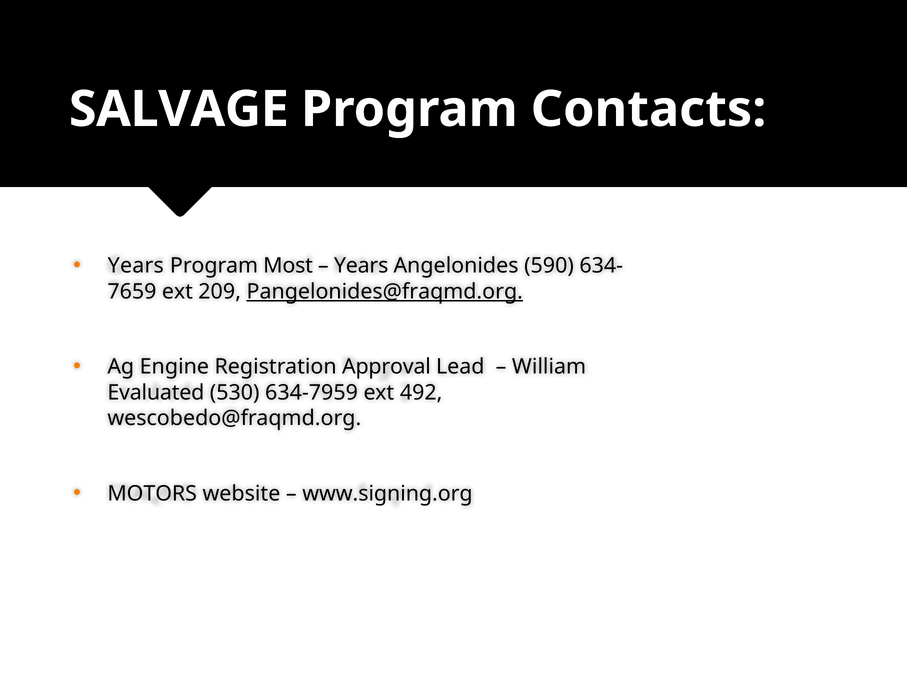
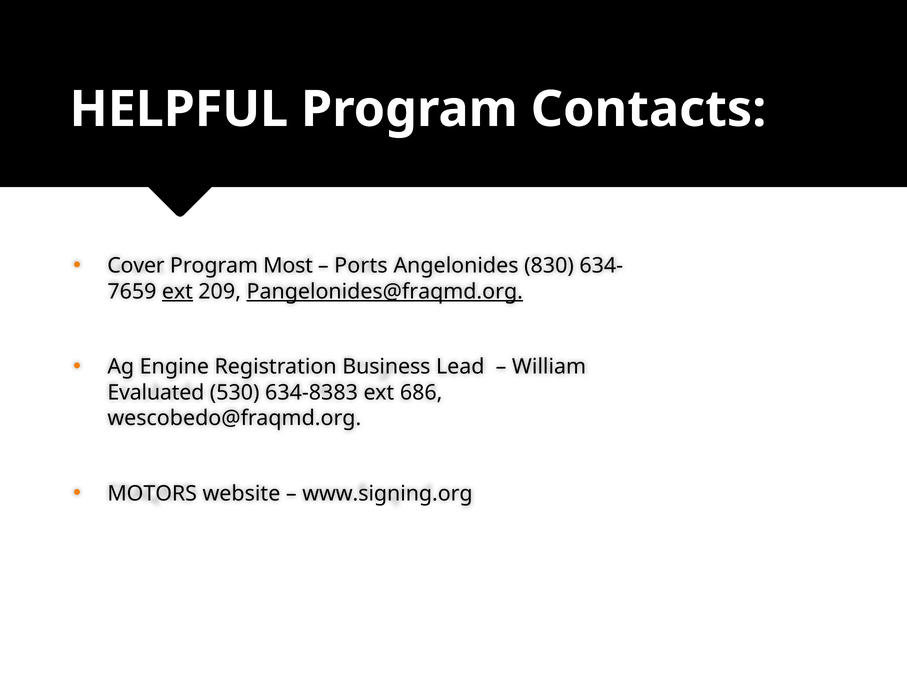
SALVAGE: SALVAGE -> HELPFUL
Years at (136, 266): Years -> Cover
Years at (361, 266): Years -> Ports
590: 590 -> 830
ext at (177, 292) underline: none -> present
Approval: Approval -> Business
634-7959: 634-7959 -> 634-8383
492: 492 -> 686
